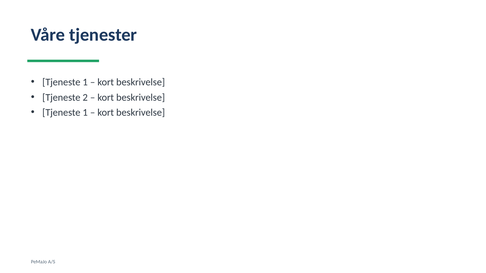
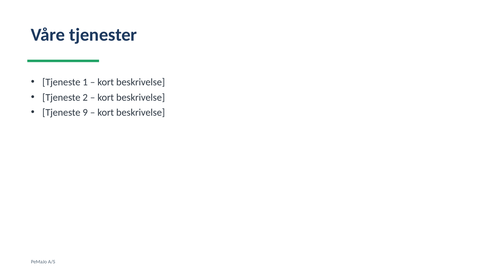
1 at (85, 113): 1 -> 9
